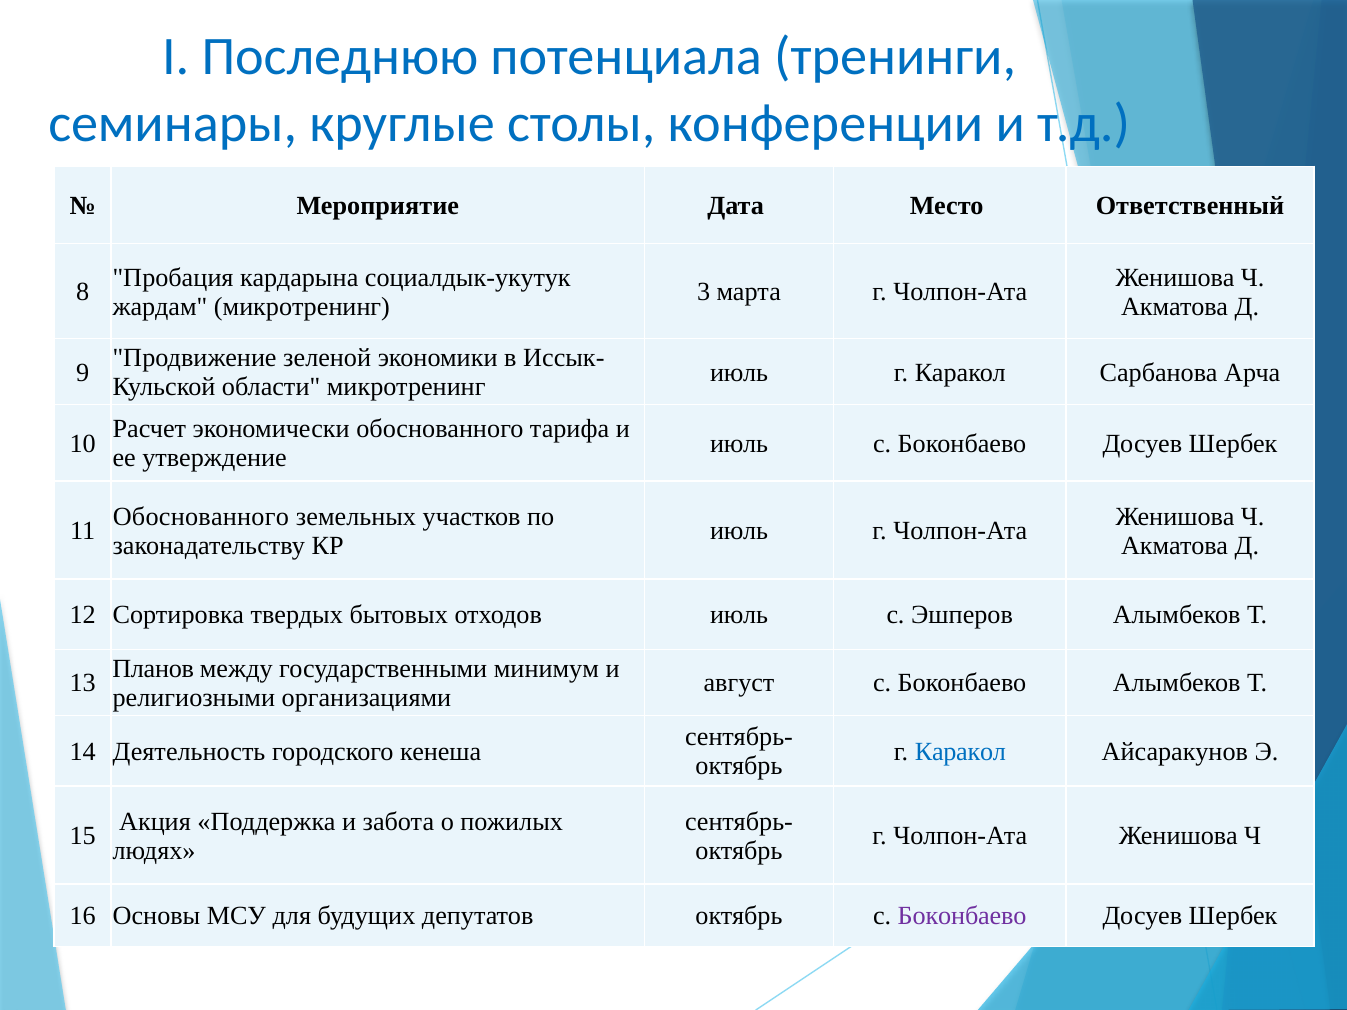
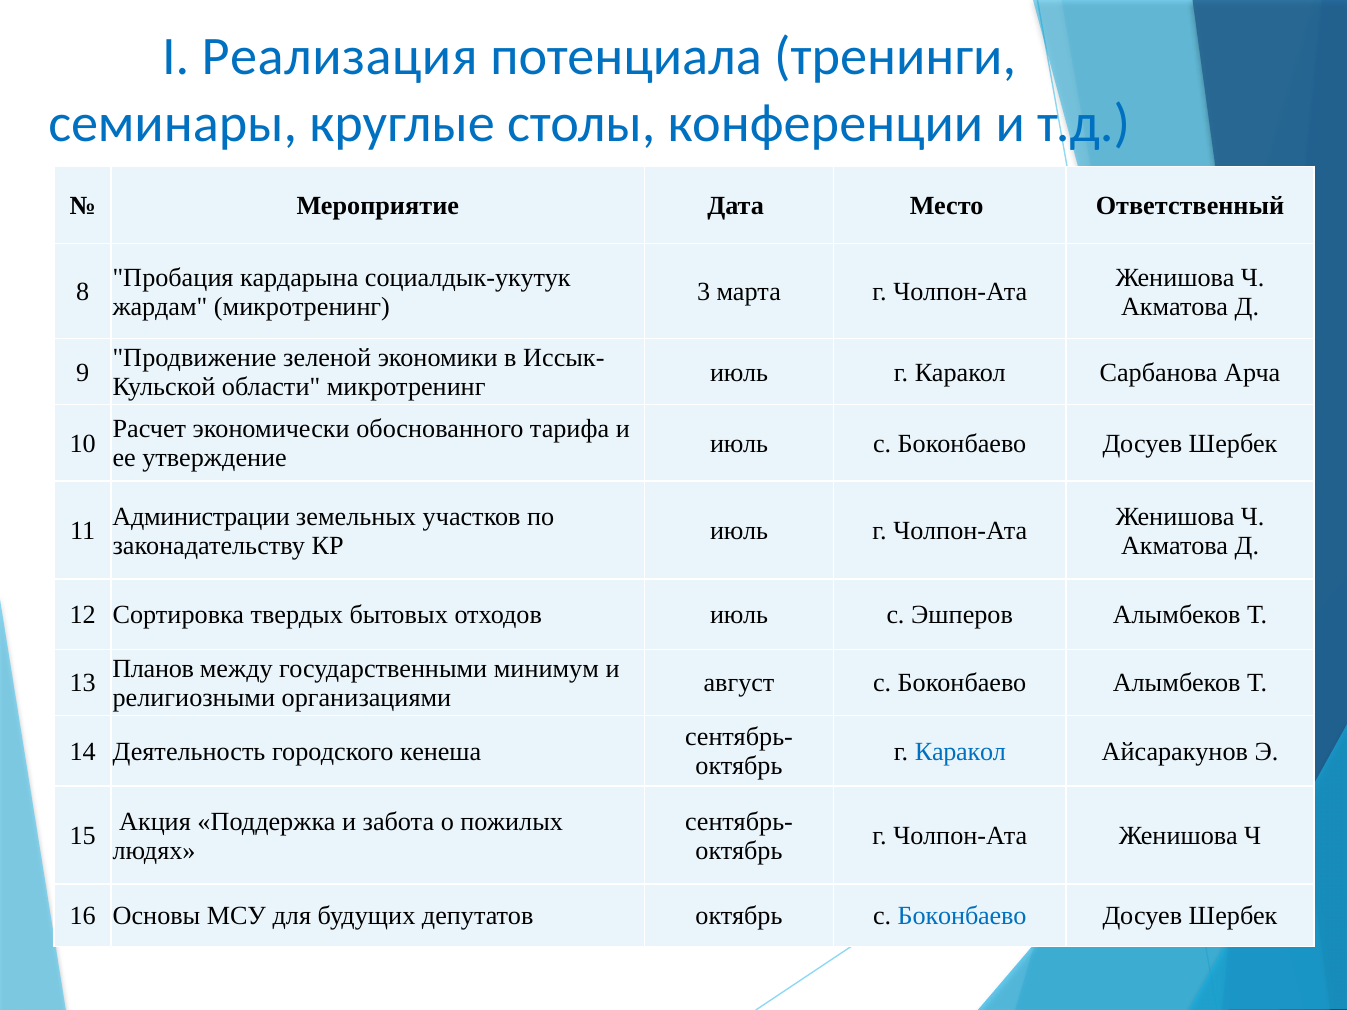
Последнюю: Последнюю -> Реализация
Обоснованного at (201, 517): Обоснованного -> Администрации
Боконбаево at (962, 916) colour: purple -> blue
